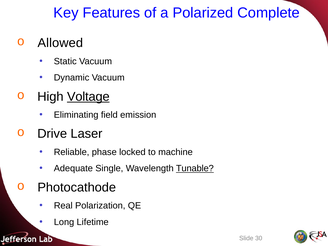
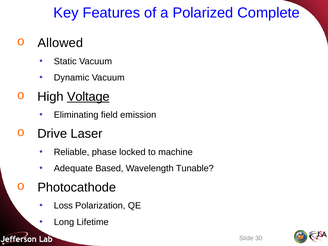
Single: Single -> Based
Tunable underline: present -> none
Real: Real -> Loss
